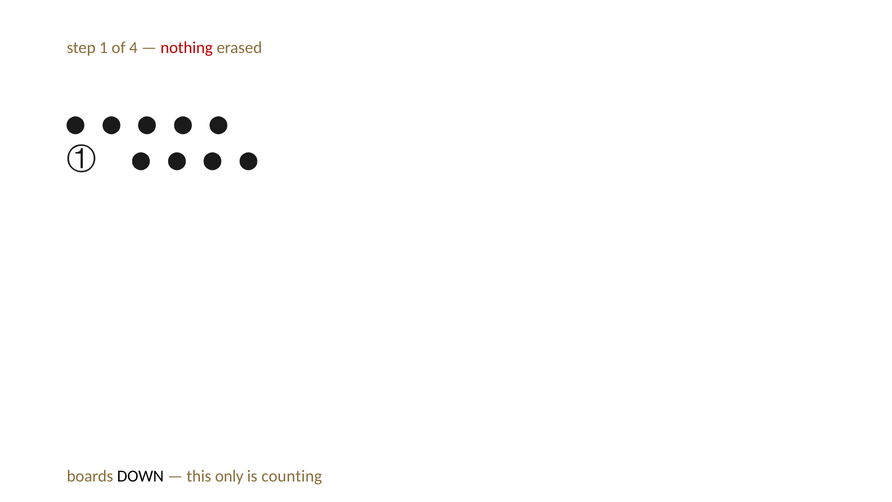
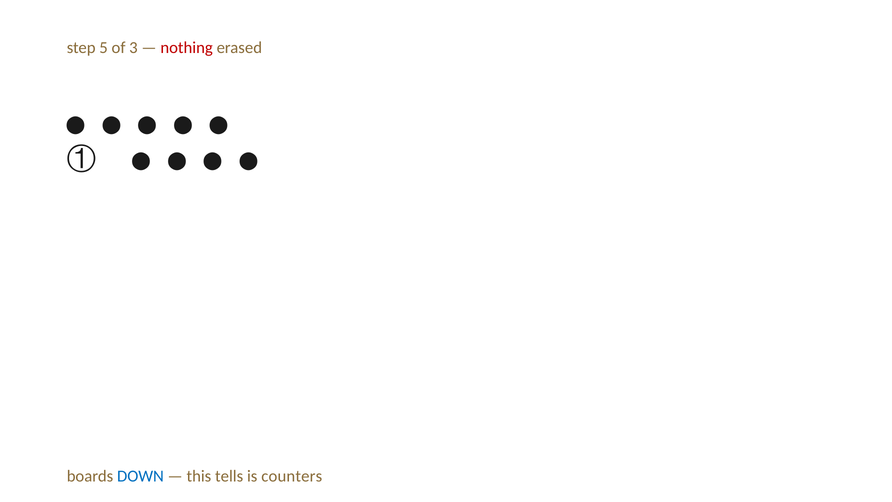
1: 1 -> 5
4: 4 -> 3
DOWN colour: black -> blue
only: only -> tells
counting: counting -> counters
